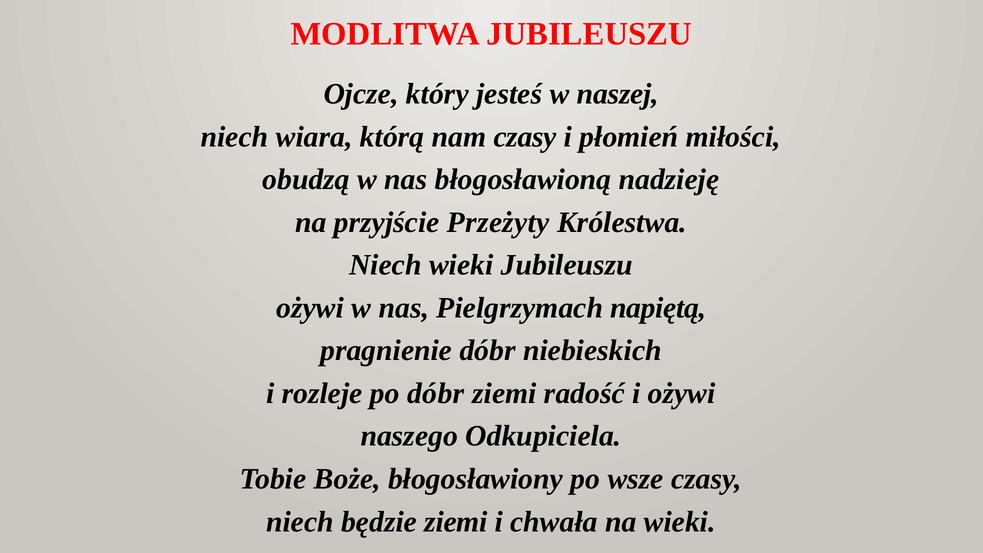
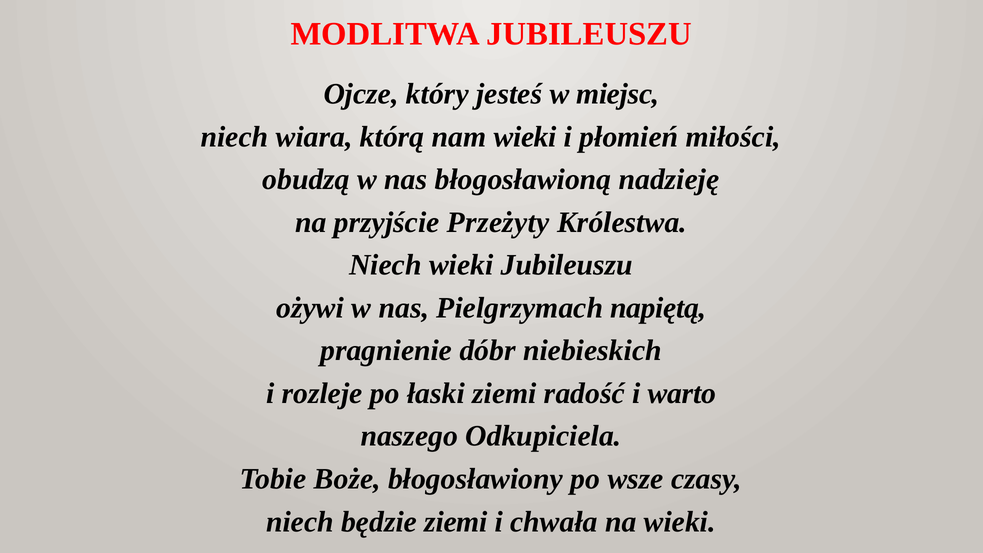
naszej: naszej -> miejsc
nam czasy: czasy -> wieki
po dóbr: dóbr -> łaski
i ożywi: ożywi -> warto
